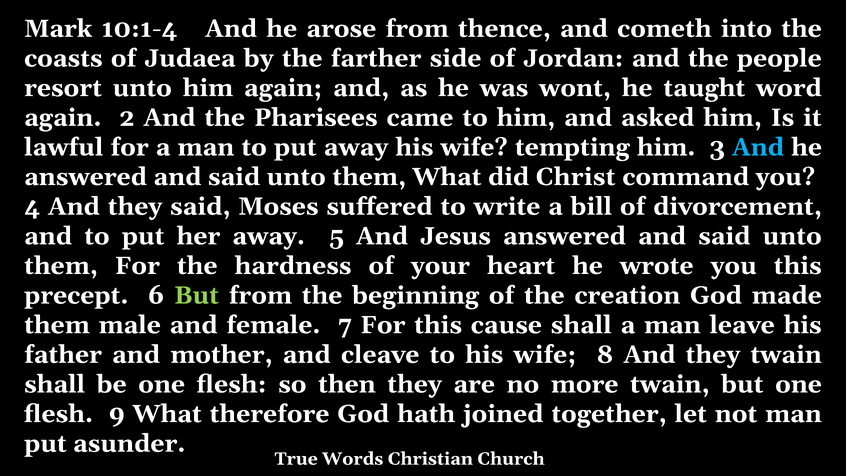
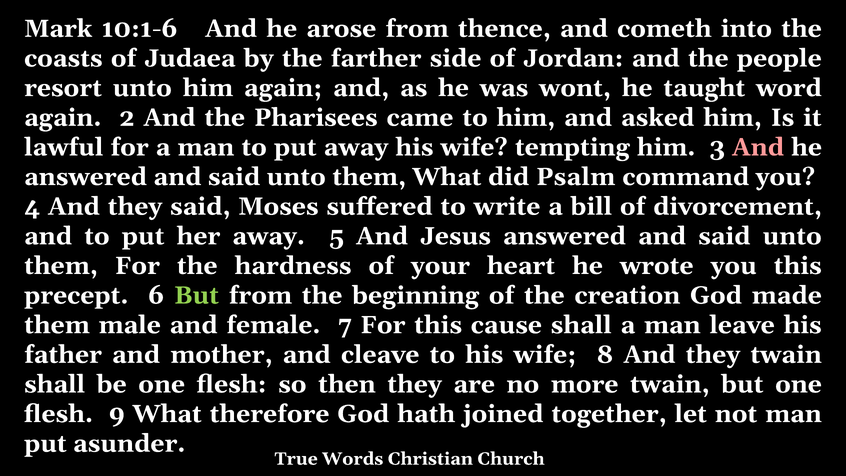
10:1-4: 10:1-4 -> 10:1-6
And at (758, 147) colour: light blue -> pink
Christ: Christ -> Psalm
